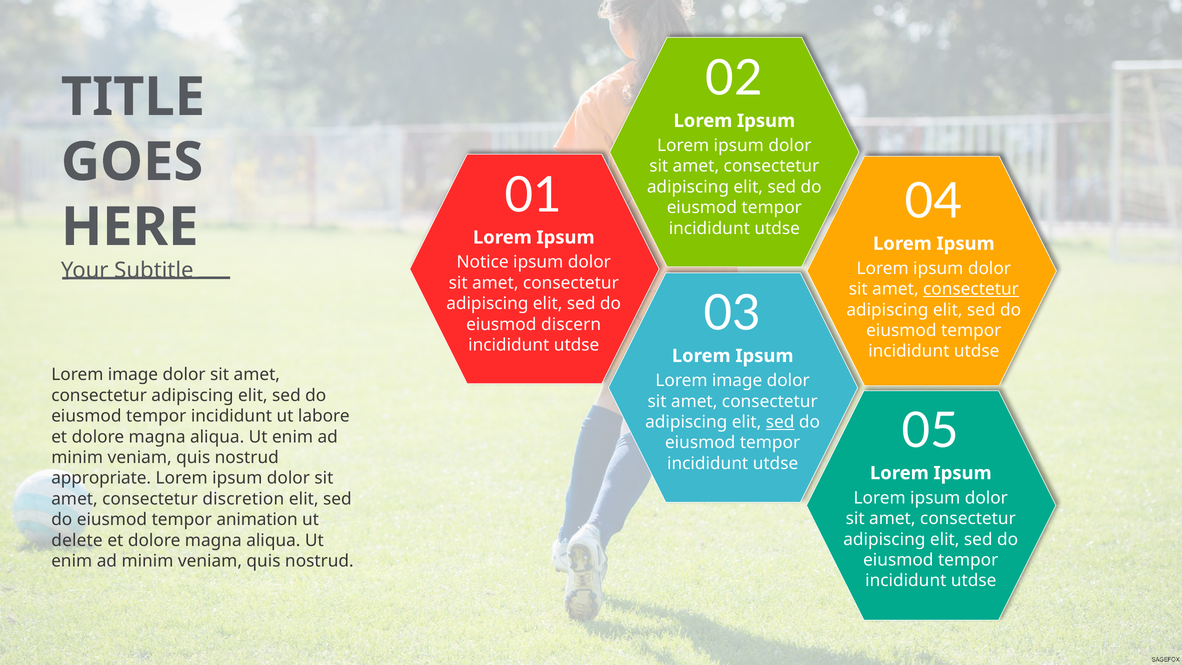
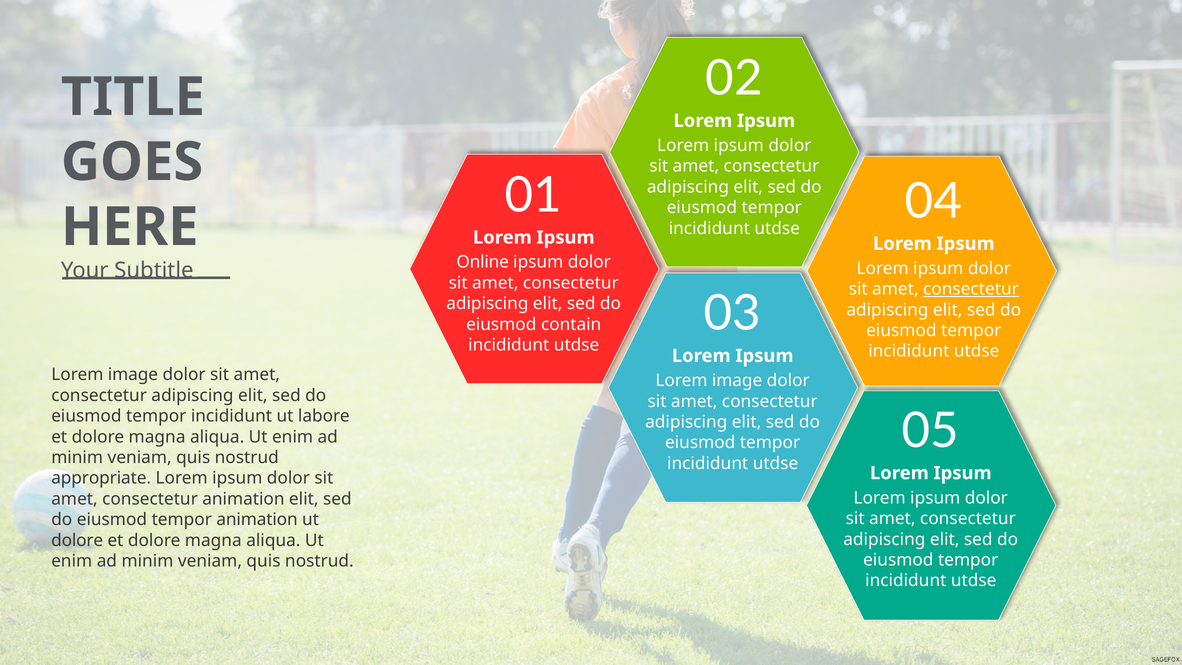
Notice: Notice -> Online
discern: discern -> contain
sed at (780, 422) underline: present -> none
consectetur discretion: discretion -> animation
delete at (77, 540): delete -> dolore
